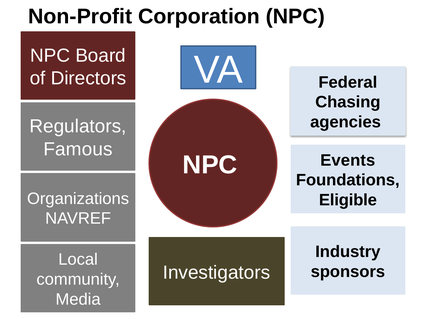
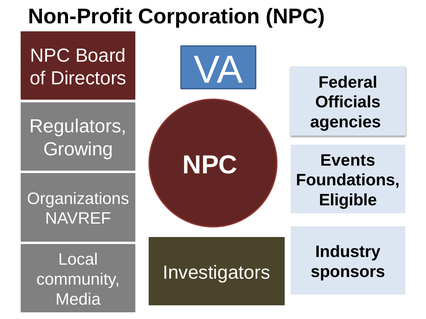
Chasing: Chasing -> Officials
Famous: Famous -> Growing
